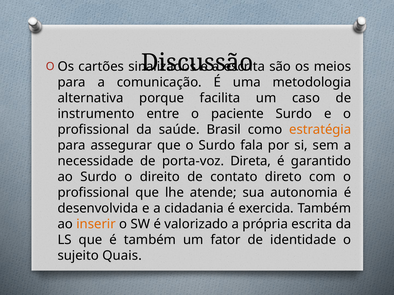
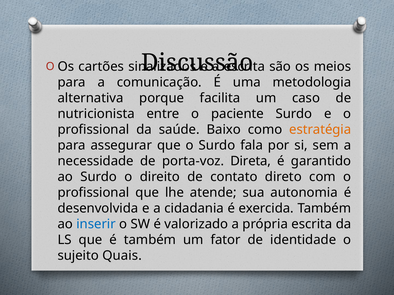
instrumento: instrumento -> nutricionista
Brasil: Brasil -> Baixo
inserir colour: orange -> blue
